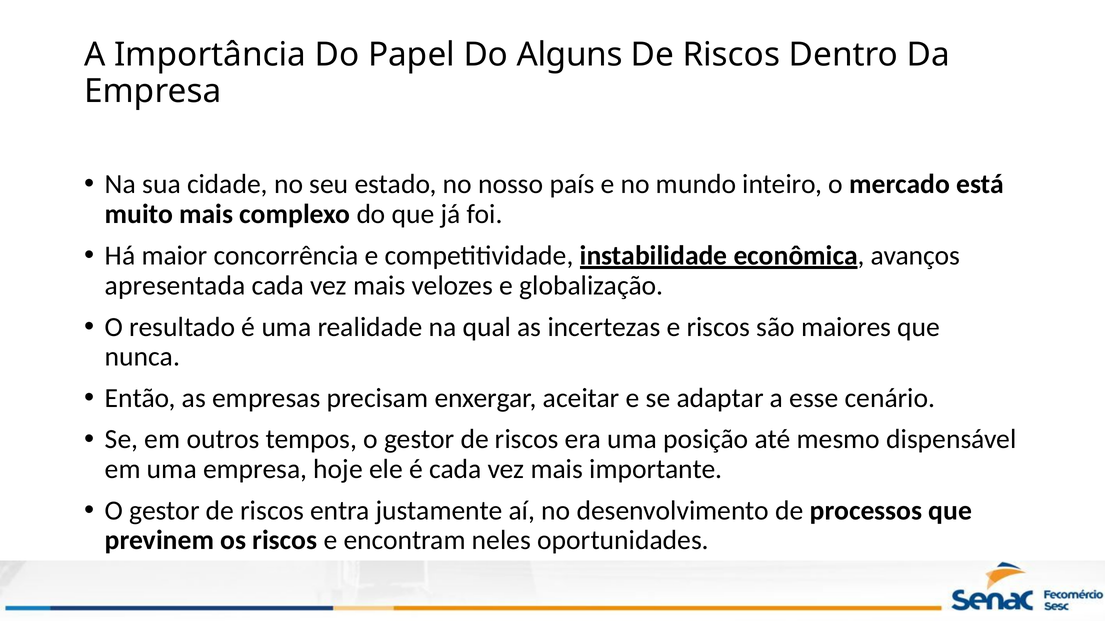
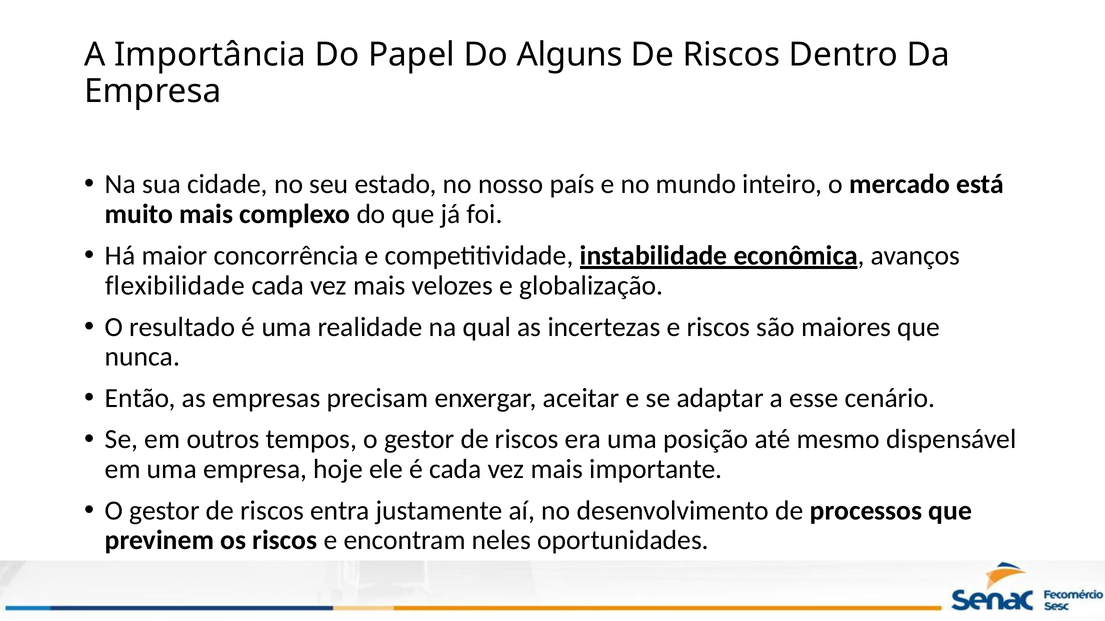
apresentada: apresentada -> flexibilidade
